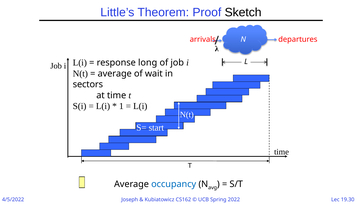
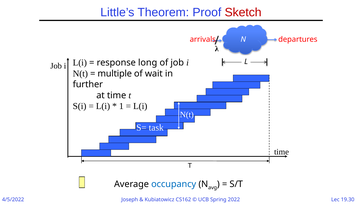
Sketch colour: black -> red
average at (115, 73): average -> multiple
sectors: sectors -> further
start: start -> task
